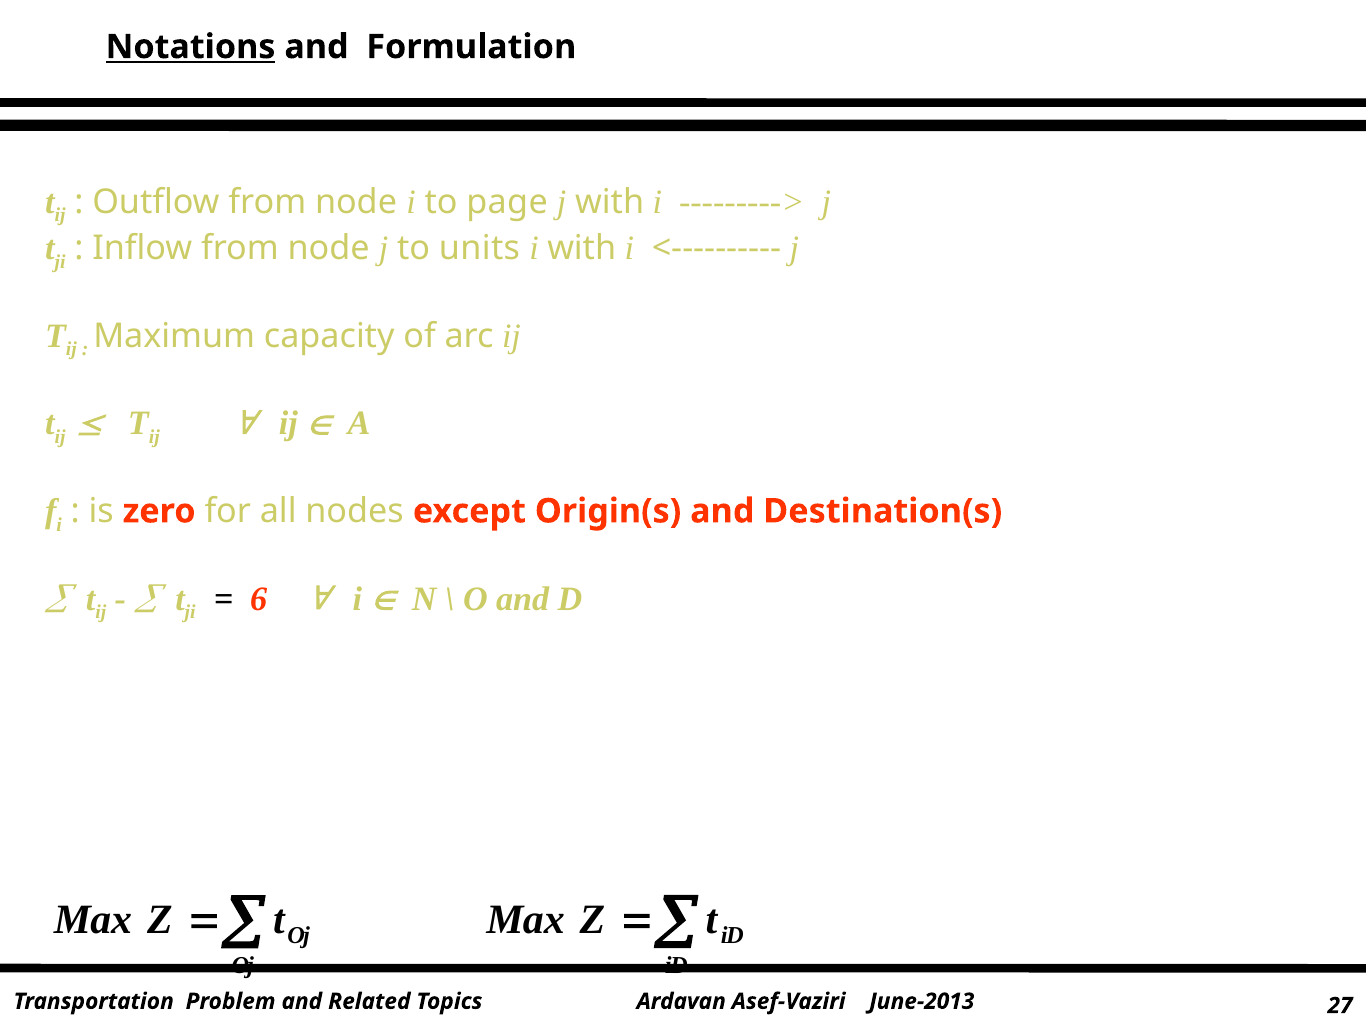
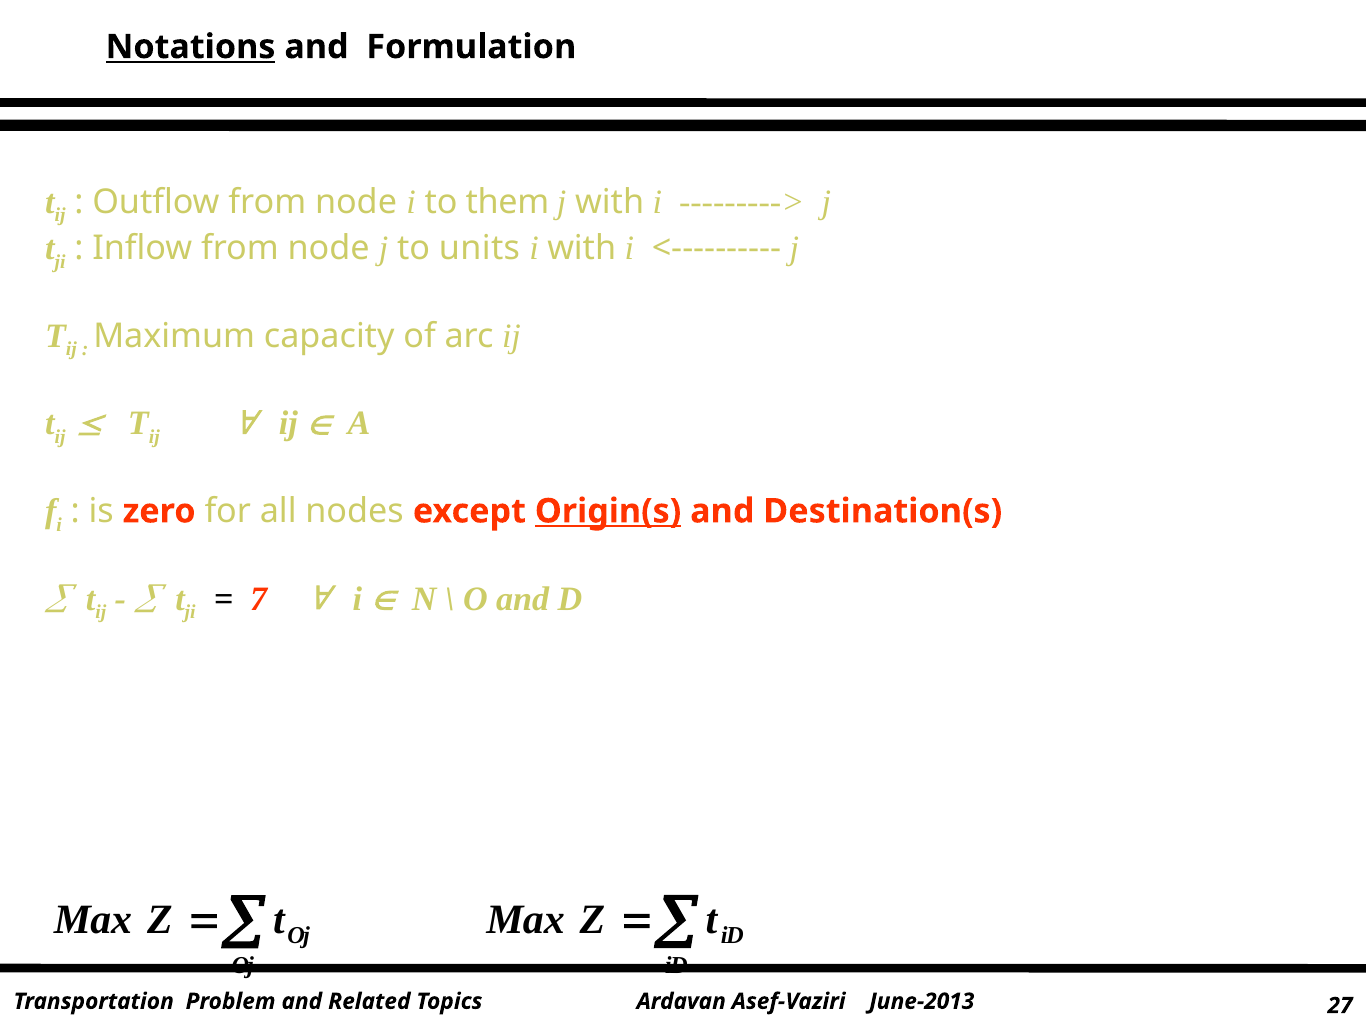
page: page -> them
Origin(s underline: none -> present
6: 6 -> 7
